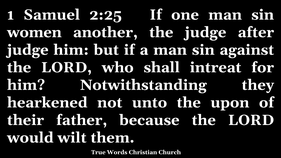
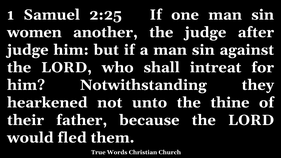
upon: upon -> thine
wilt: wilt -> fled
